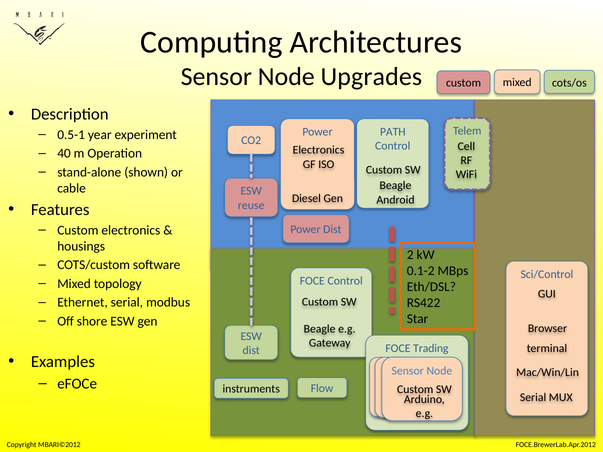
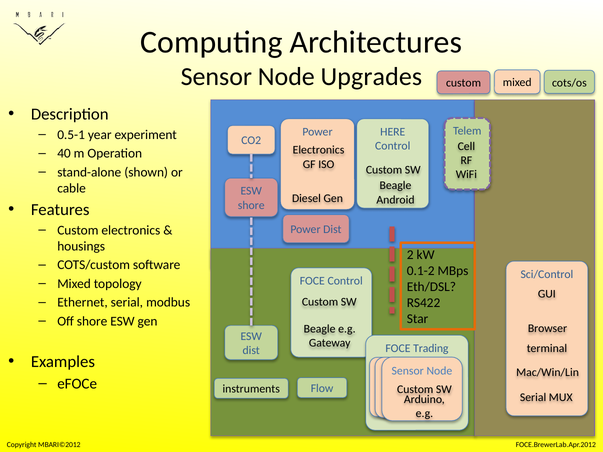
PATH: PATH -> HERE
reuse at (251, 205): reuse -> shore
